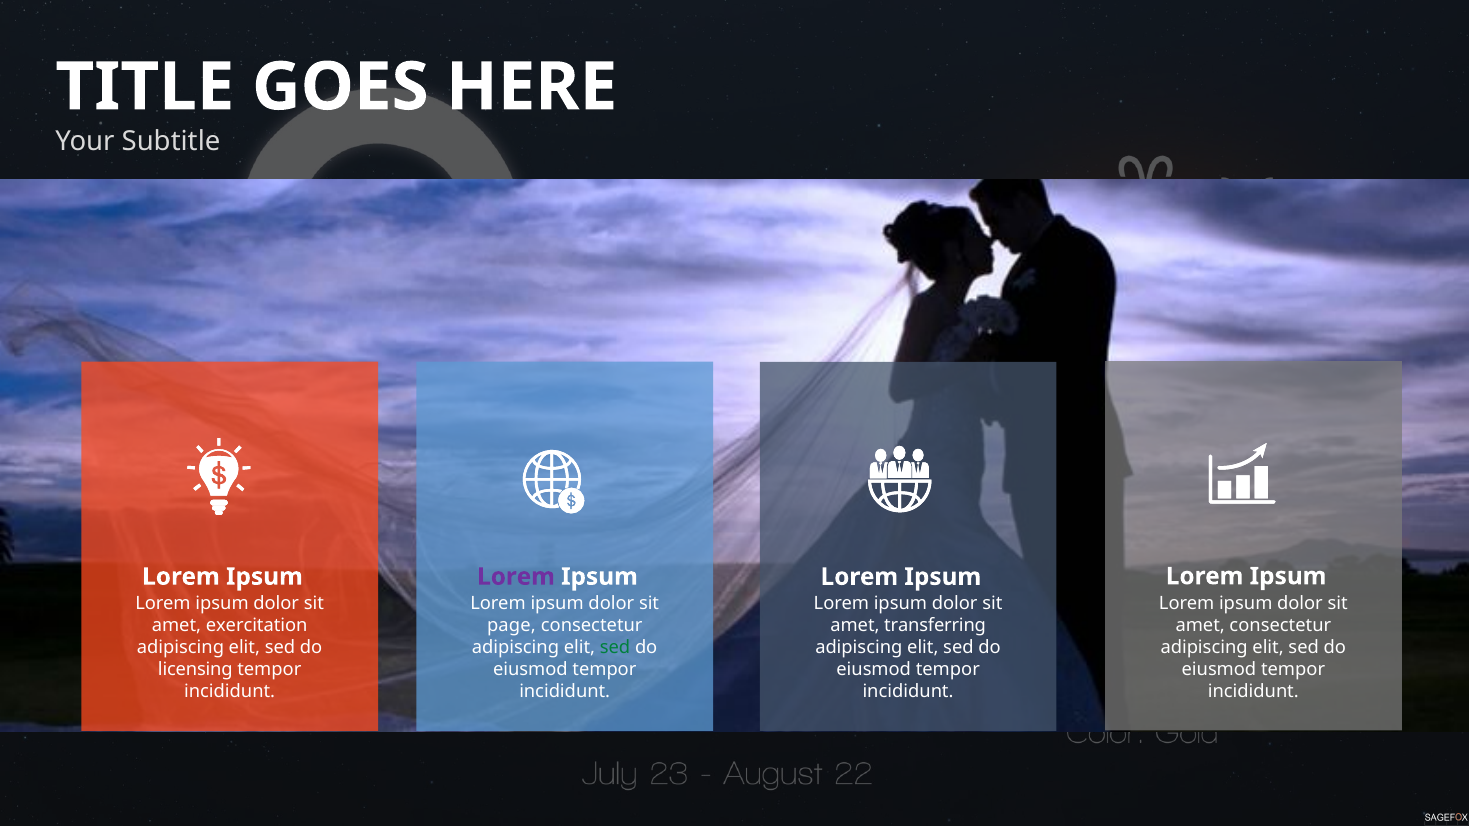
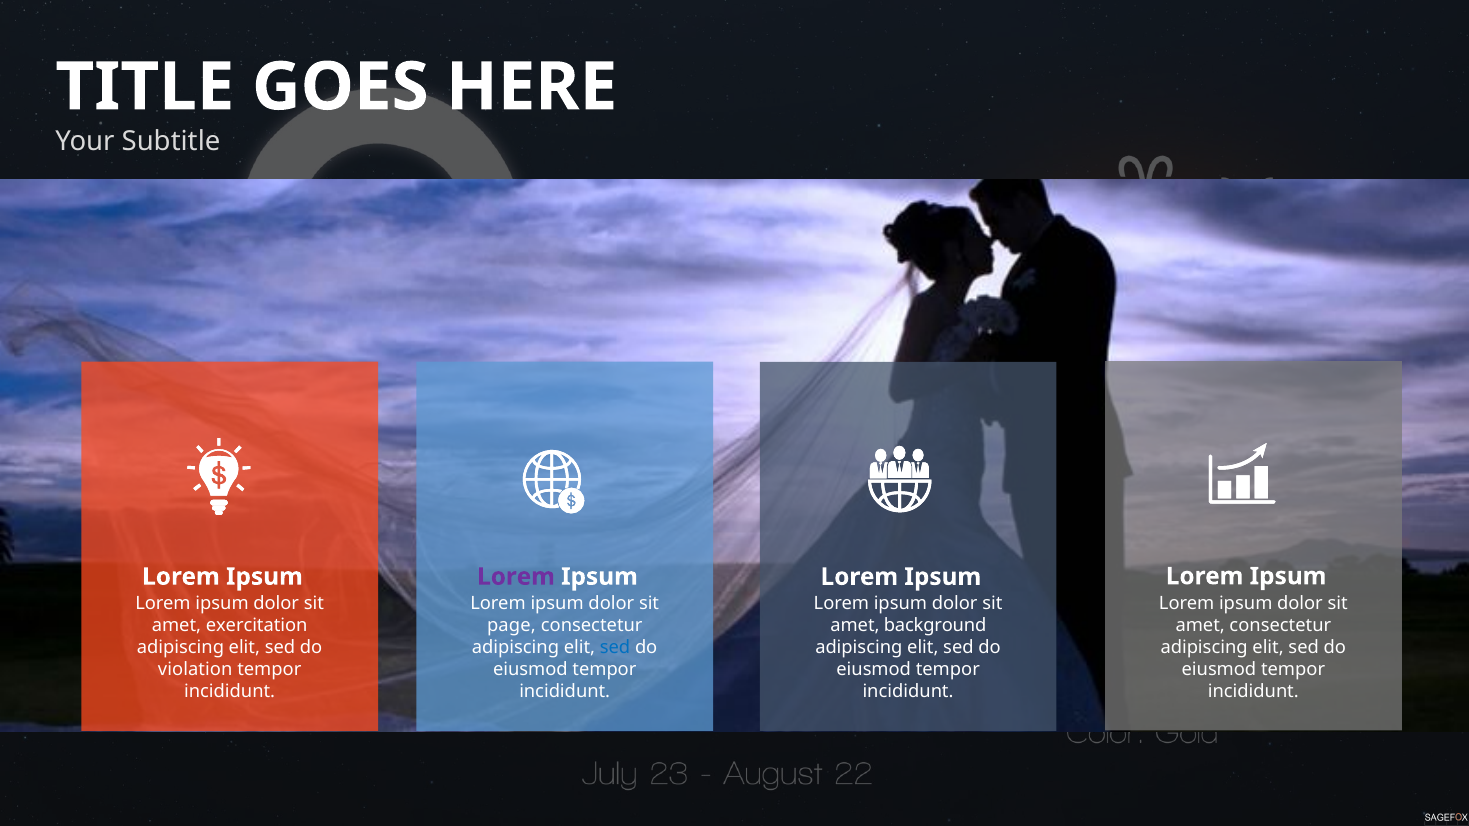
transferring: transferring -> background
sed at (615, 648) colour: green -> blue
licensing: licensing -> violation
